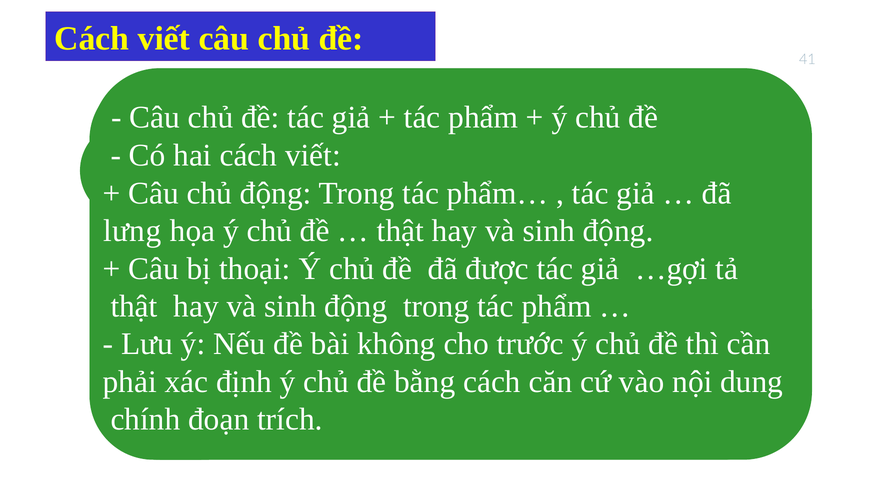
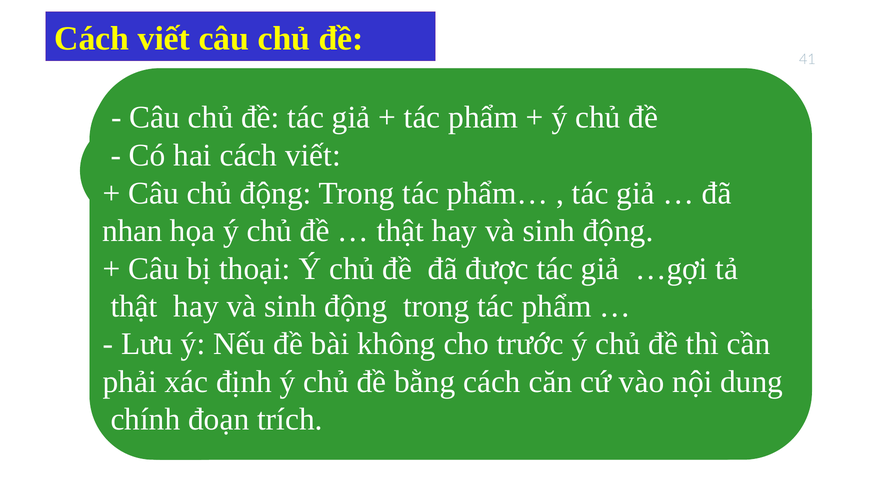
lưng: lưng -> nhan
